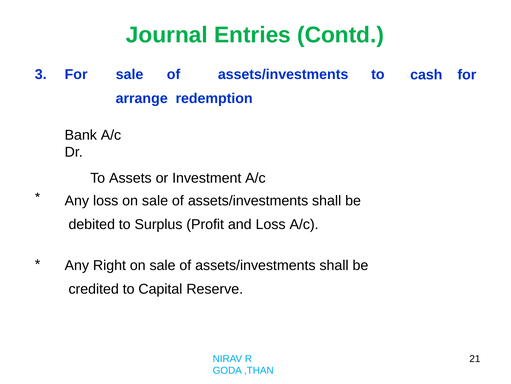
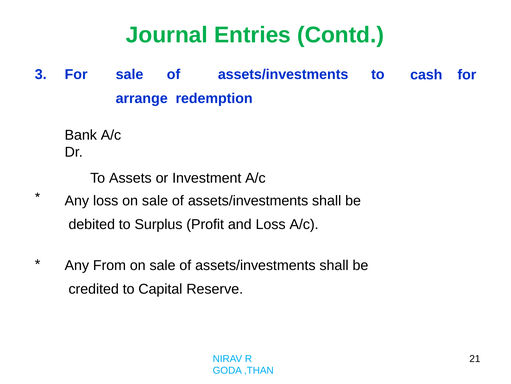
Right: Right -> From
